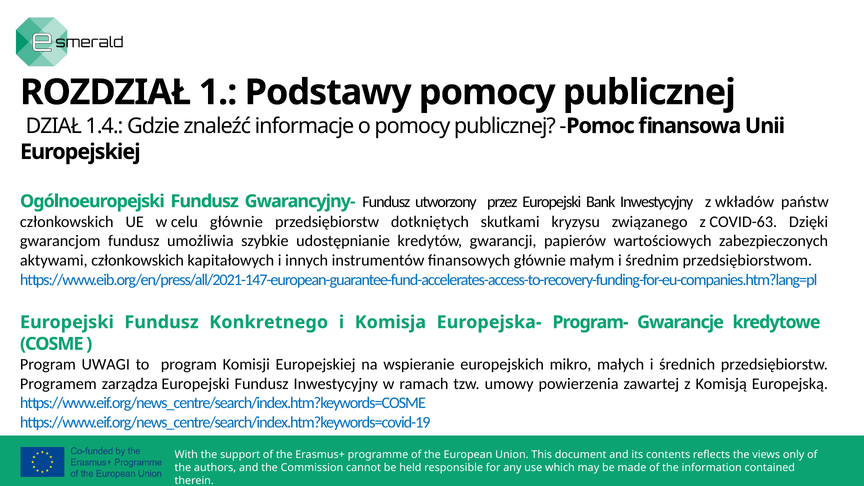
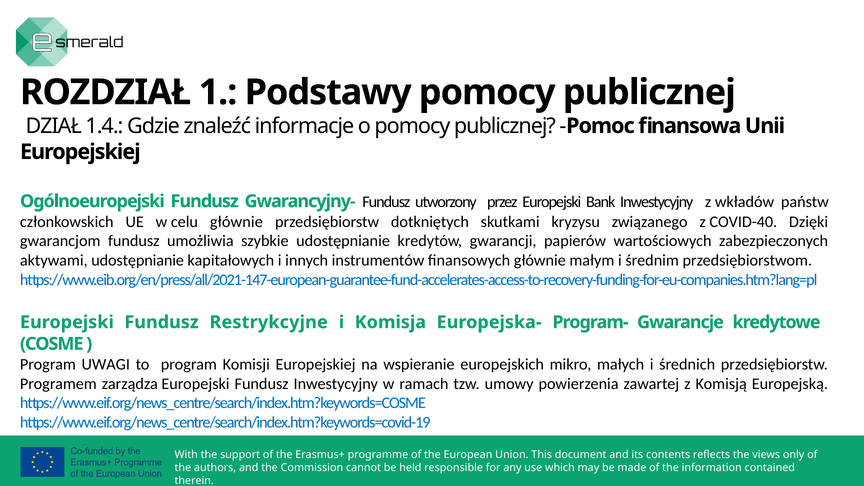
COVID-63: COVID-63 -> COVID-40
aktywami członkowskich: członkowskich -> udostępnianie
Konkretnego: Konkretnego -> Restrykcyjne
